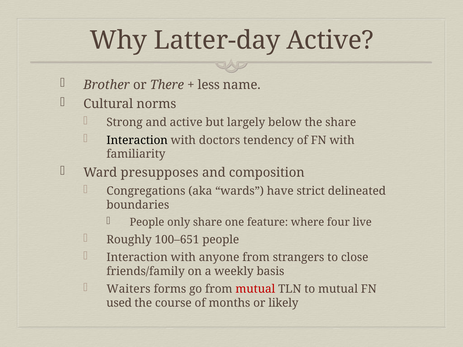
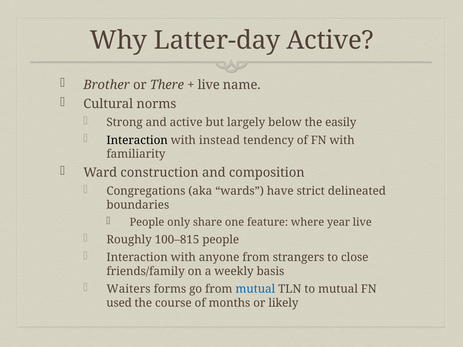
less at (209, 85): less -> live
the share: share -> easily
doctors: doctors -> instead
presupposes: presupposes -> construction
four: four -> year
100–651: 100–651 -> 100–815
mutual at (255, 289) colour: red -> blue
